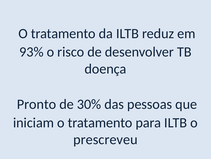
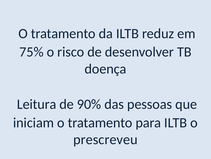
93%: 93% -> 75%
Pronto: Pronto -> Leitura
30%: 30% -> 90%
